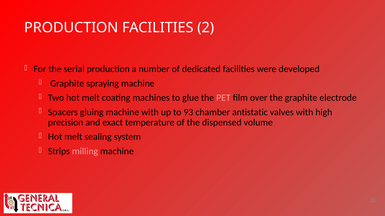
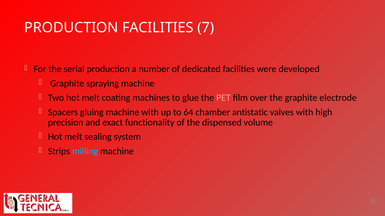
2: 2 -> 7
93: 93 -> 64
temperature: temperature -> functionality
milling colour: pink -> light blue
